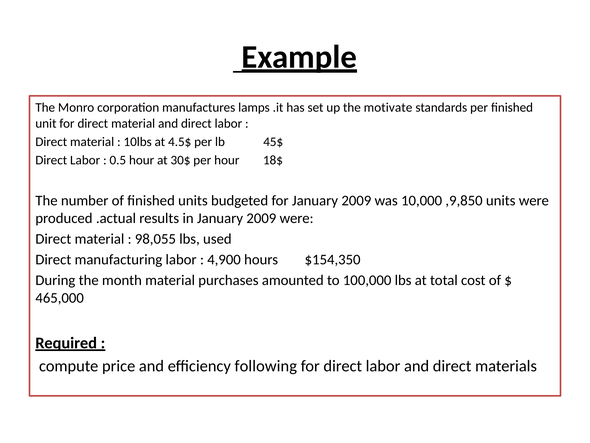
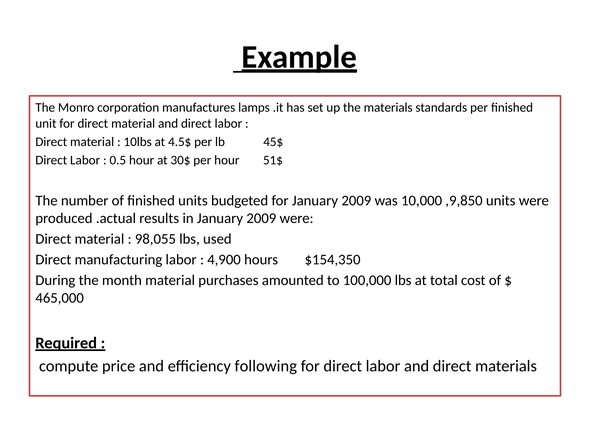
the motivate: motivate -> materials
18$: 18$ -> 51$
